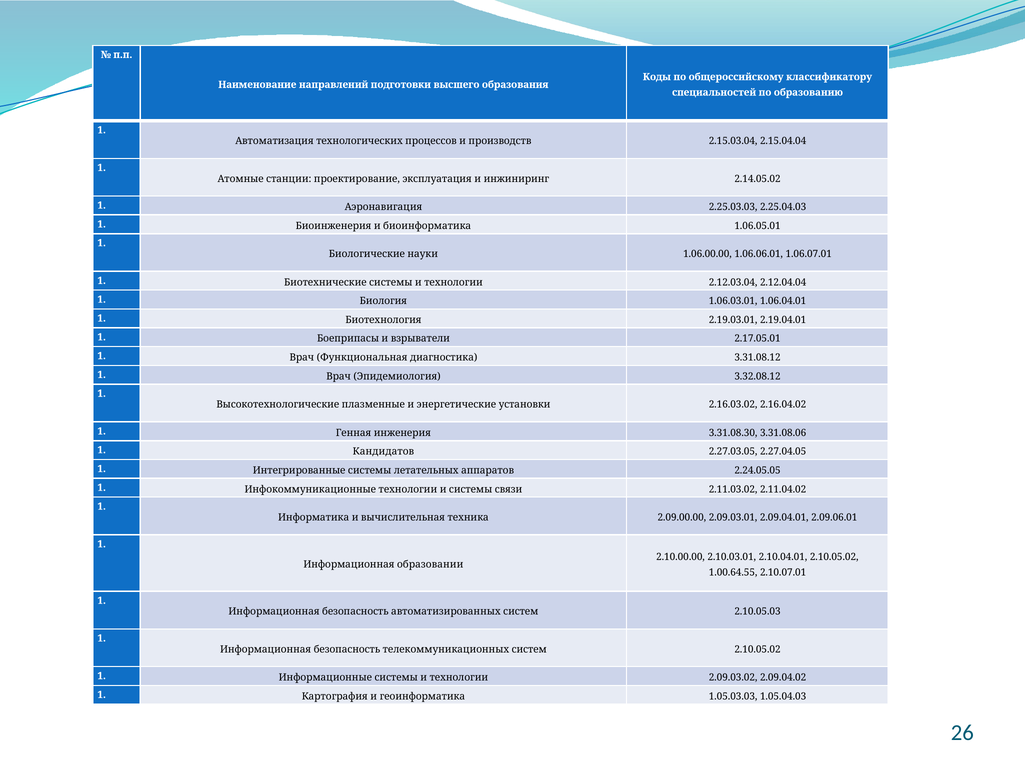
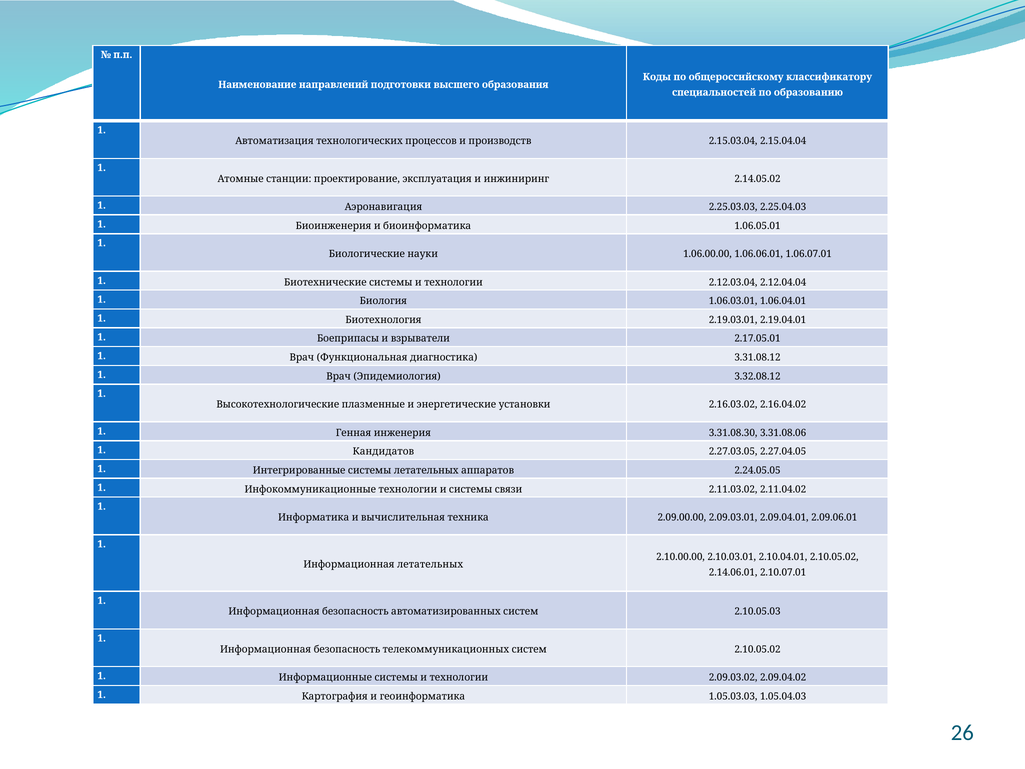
Информационная образовании: образовании -> летательных
1.00.64.55: 1.00.64.55 -> 2.14.06.01
